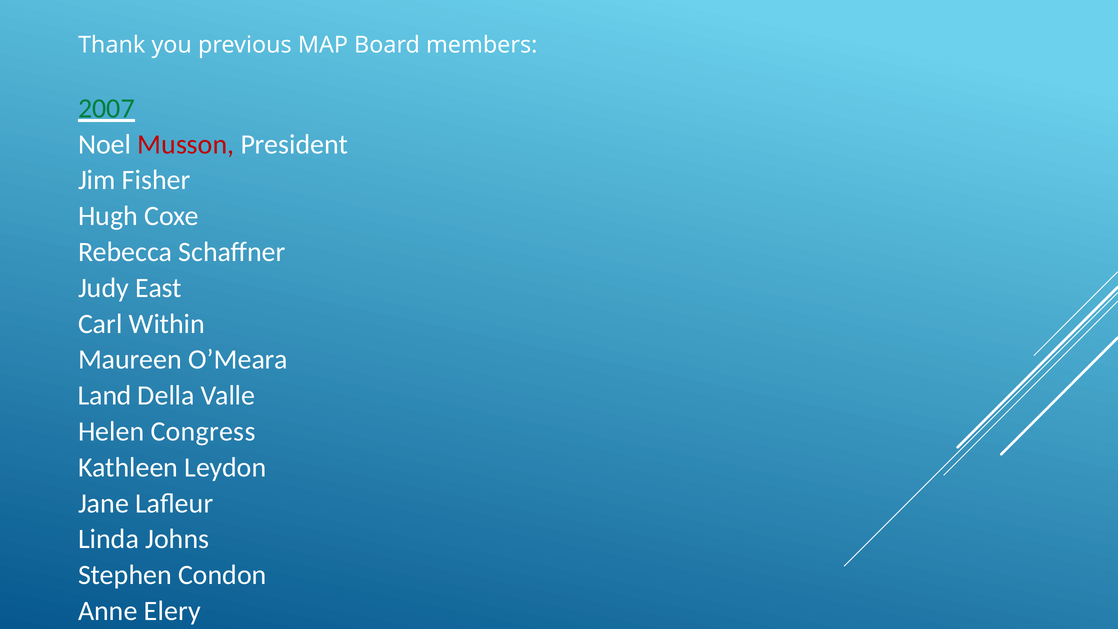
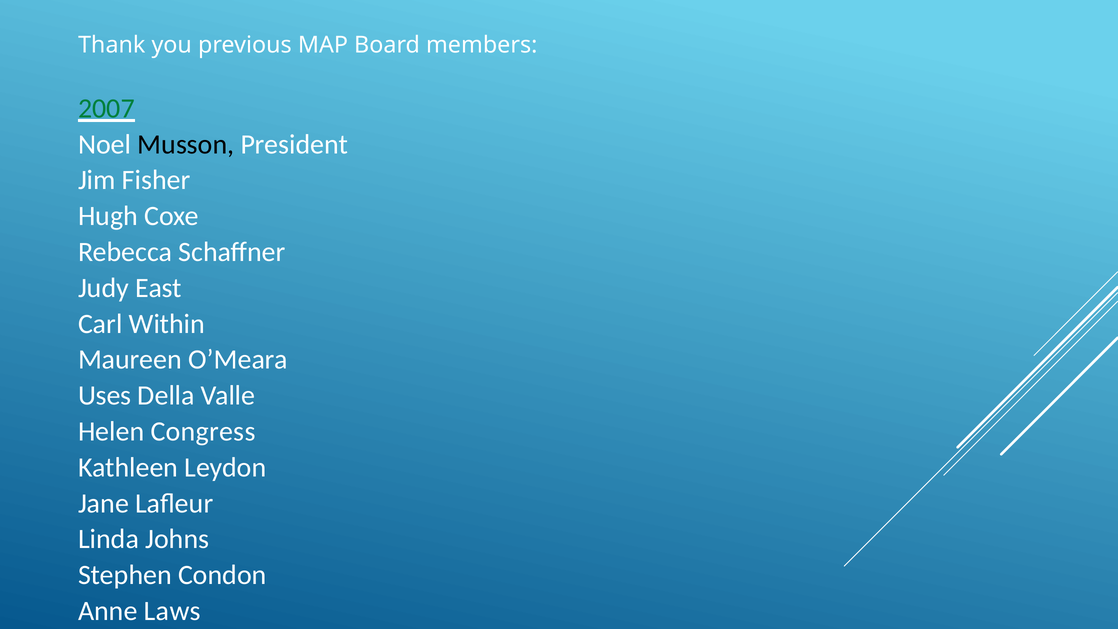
Musson colour: red -> black
Land: Land -> Uses
Elery: Elery -> Laws
